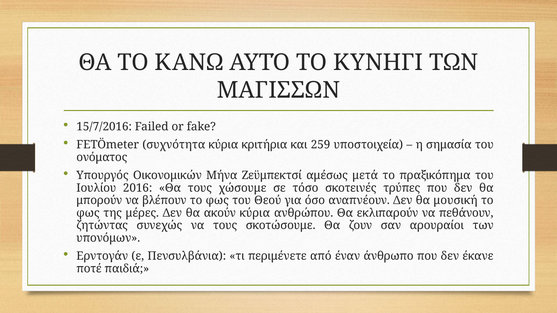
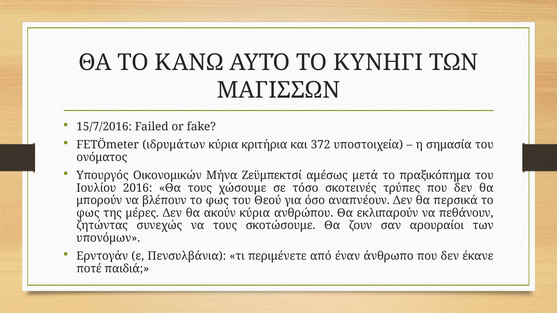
συχνότητα: συχνότητα -> ιδρυμάτων
259: 259 -> 372
μουσική: μουσική -> περσικά
